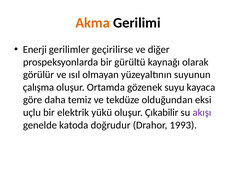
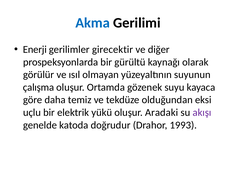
Akma colour: orange -> blue
geçirilirse: geçirilirse -> girecektir
Çıkabilir: Çıkabilir -> Aradaki
